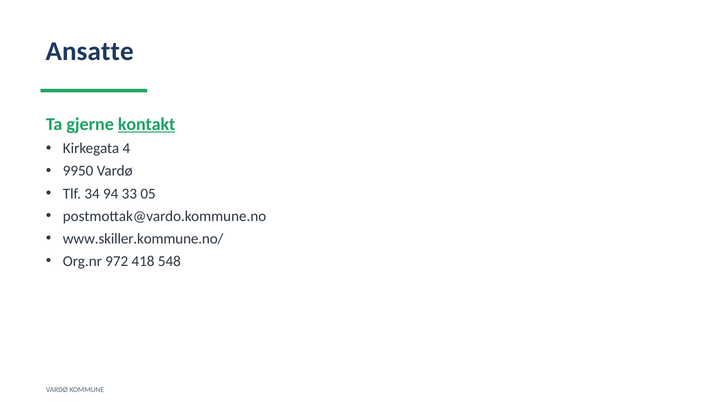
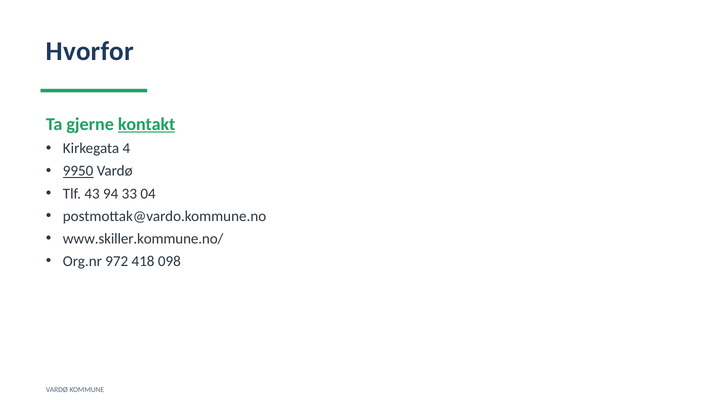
Ansatte: Ansatte -> Hvorfor
9950 underline: none -> present
34: 34 -> 43
05: 05 -> 04
548: 548 -> 098
